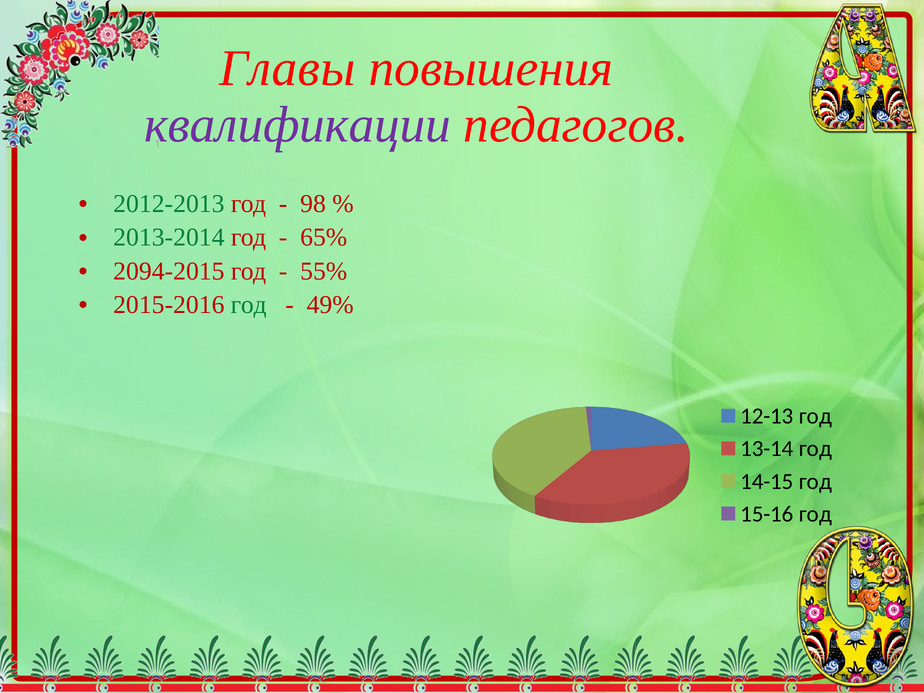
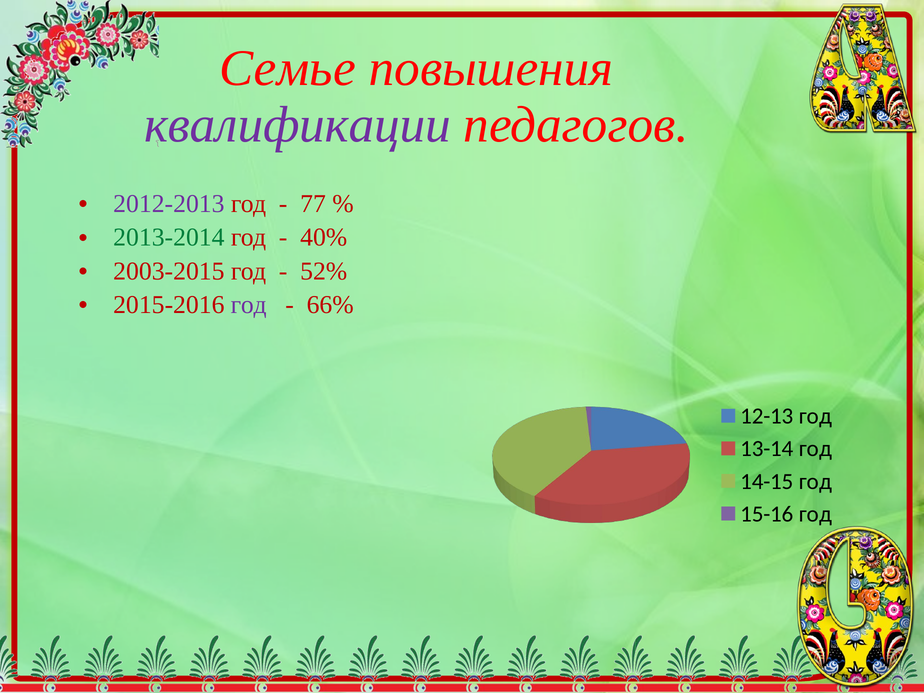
Главы: Главы -> Семье
2012-2013 colour: green -> purple
98: 98 -> 77
65%: 65% -> 40%
2094-2015: 2094-2015 -> 2003-2015
55%: 55% -> 52%
год at (249, 305) colour: green -> purple
49%: 49% -> 66%
